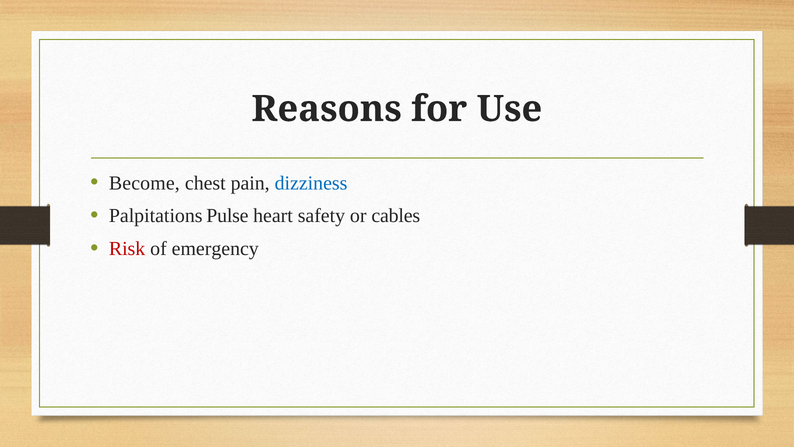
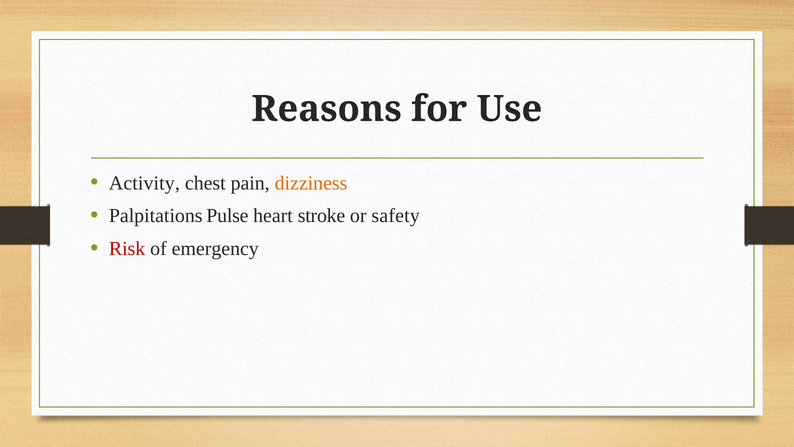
Become: Become -> Activity
dizziness colour: blue -> orange
safety: safety -> stroke
cables: cables -> safety
